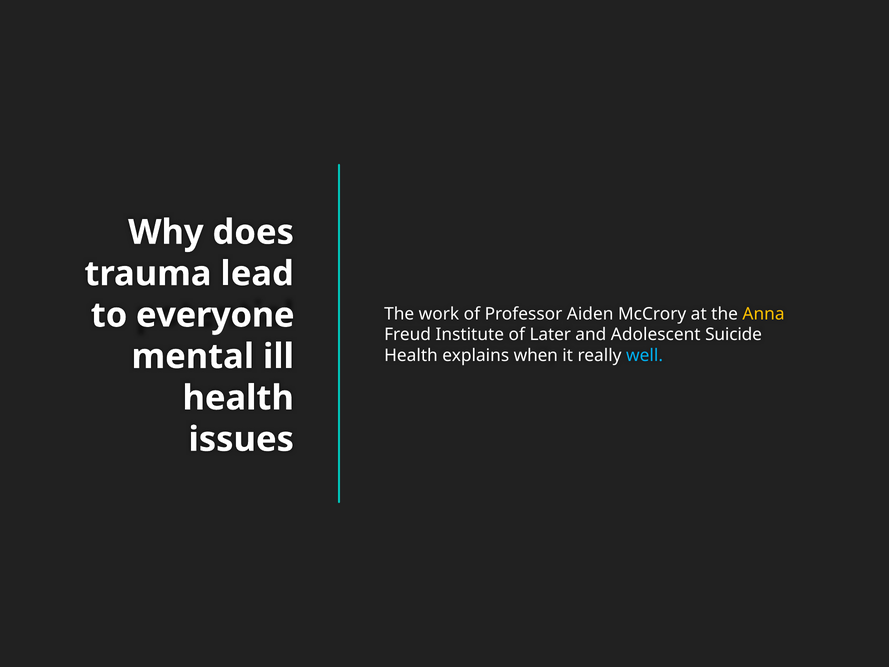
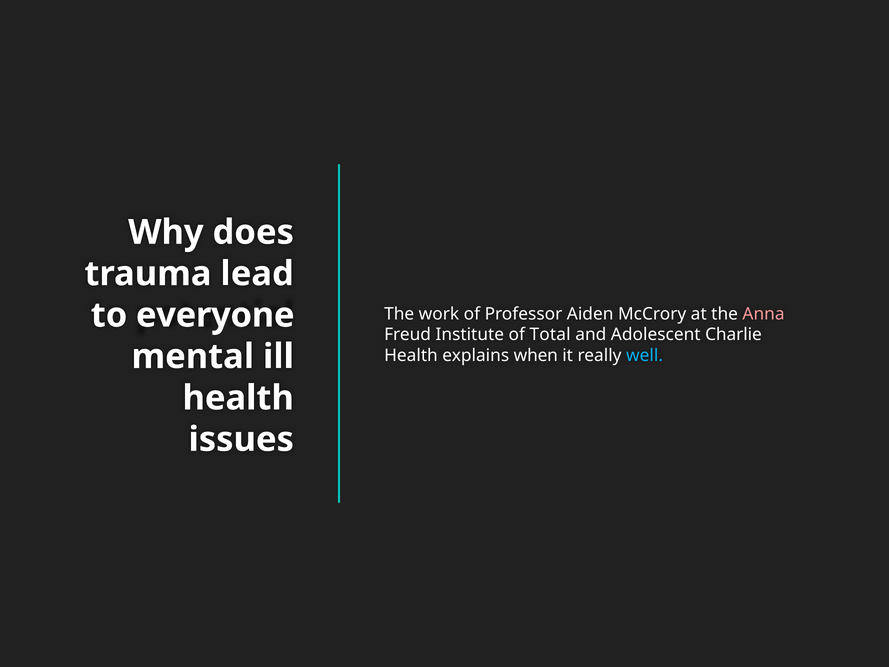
Anna colour: yellow -> pink
Later: Later -> Total
Suicide: Suicide -> Charlie
